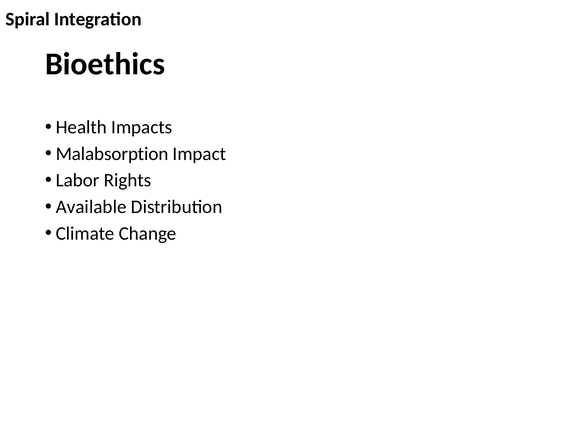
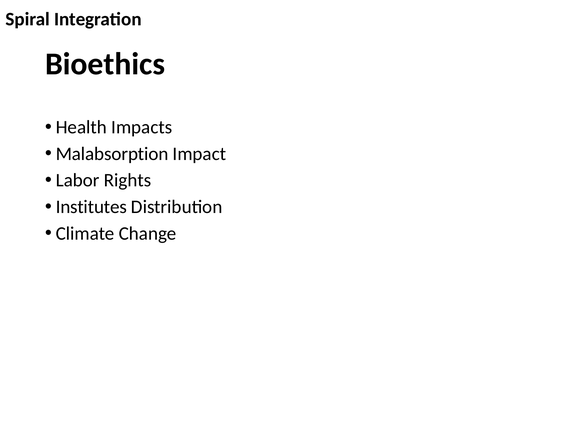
Available: Available -> Institutes
